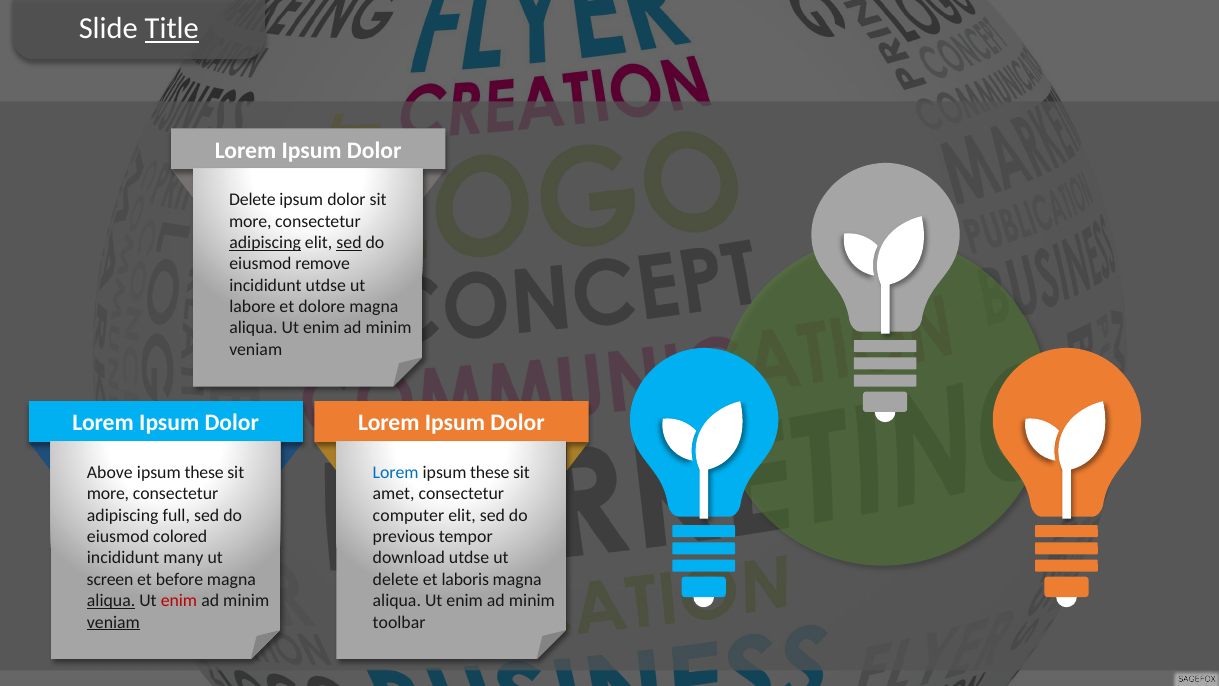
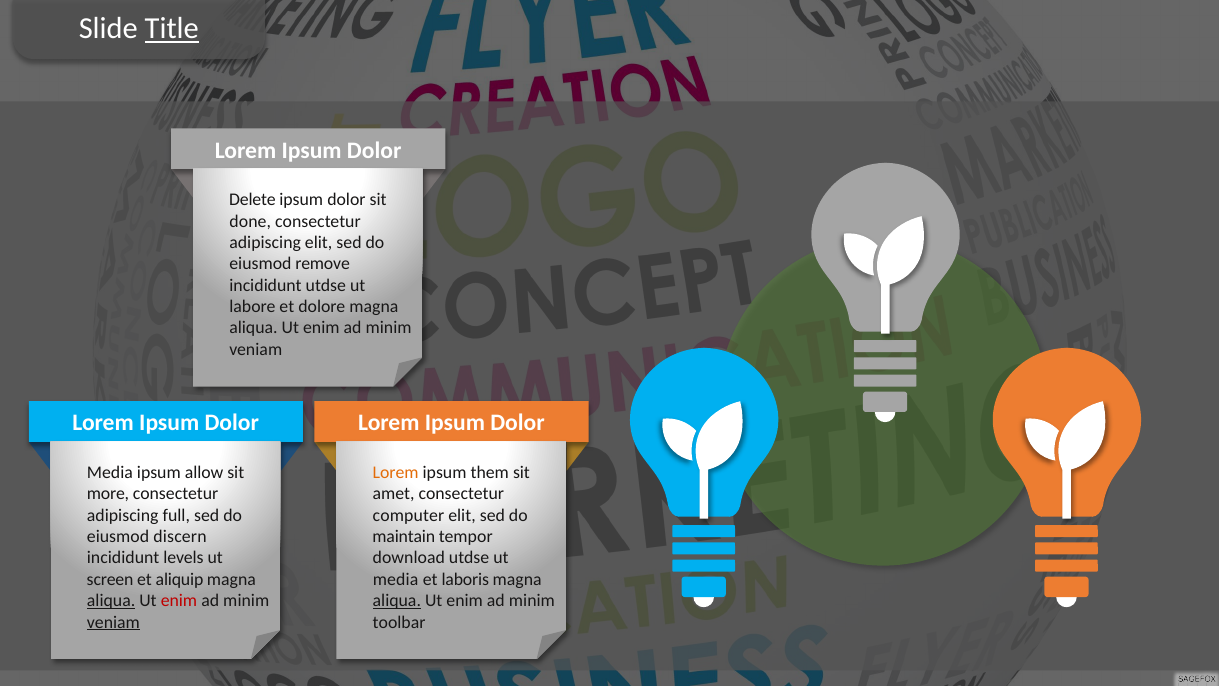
more at (250, 221): more -> done
adipiscing at (265, 242) underline: present -> none
sed at (349, 242) underline: present -> none
Above at (110, 472): Above -> Media
these at (204, 472): these -> allow
Lorem at (396, 472) colour: blue -> orange
these at (490, 472): these -> them
colored: colored -> discern
previous: previous -> maintain
many: many -> levels
before: before -> aliquip
delete at (396, 579): delete -> media
aliqua at (397, 601) underline: none -> present
